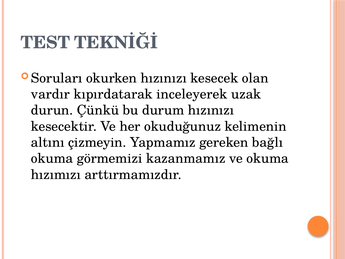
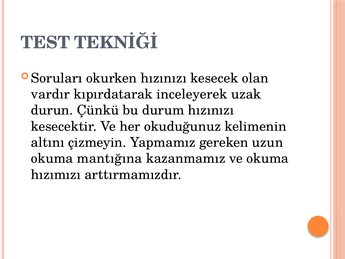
bağlı: bağlı -> uzun
görmemizi: görmemizi -> mantığına
